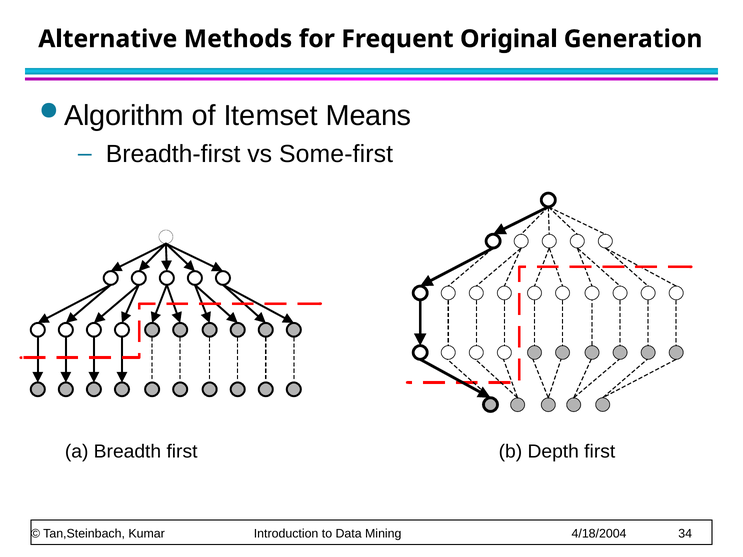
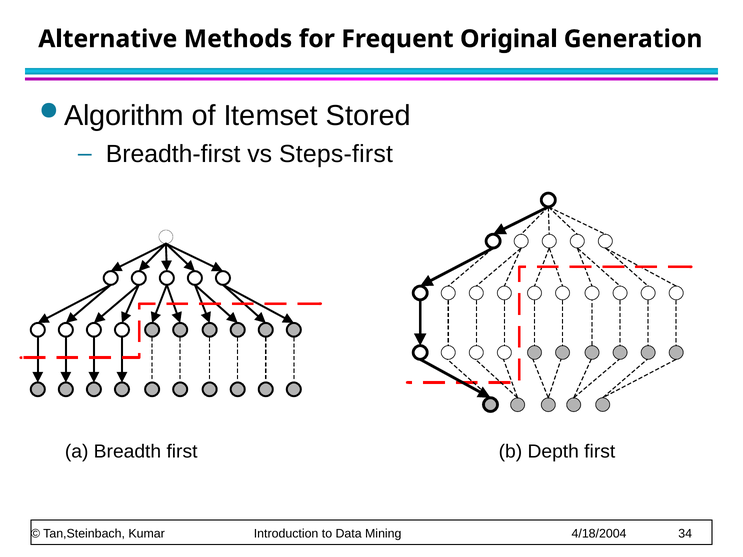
Means: Means -> Stored
Some-first: Some-first -> Steps-first
